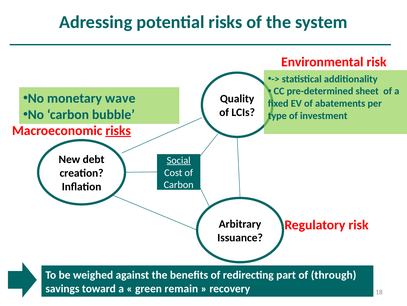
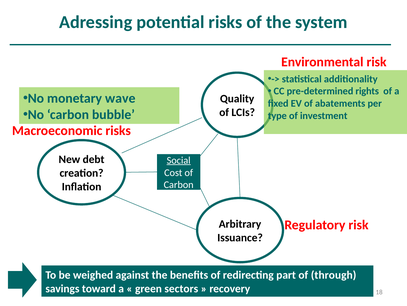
sheet: sheet -> rights
risks at (118, 130) underline: present -> none
remain: remain -> sectors
